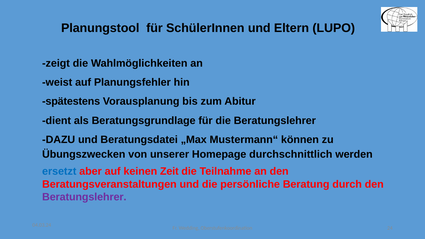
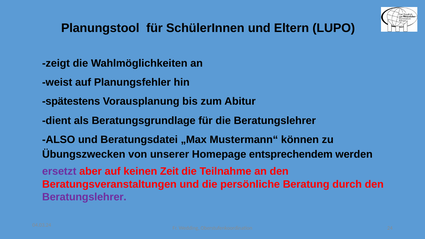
DAZU: DAZU -> ALSO
durchschnittlich: durchschnittlich -> entsprechendem
ersetzt colour: blue -> purple
